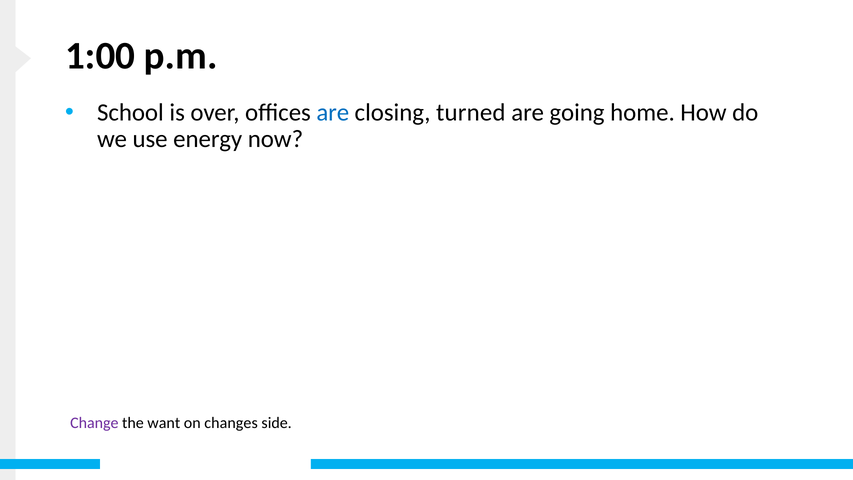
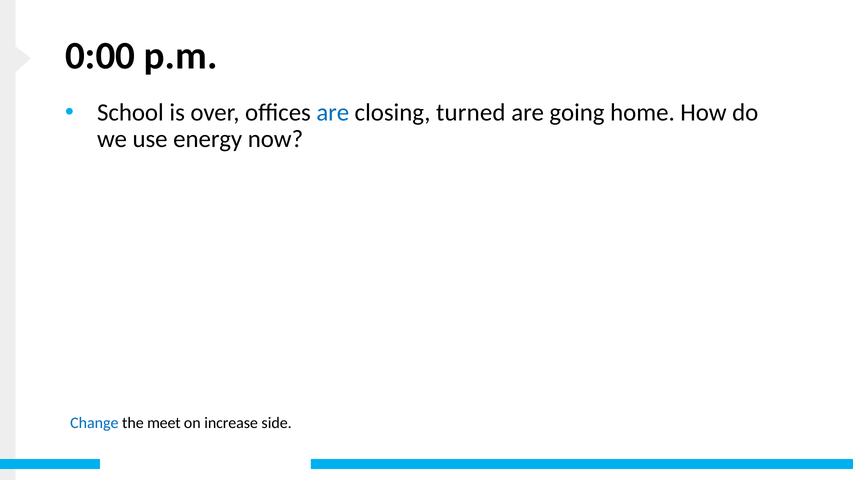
1:00: 1:00 -> 0:00
Change colour: purple -> blue
want: want -> meet
changes: changes -> increase
